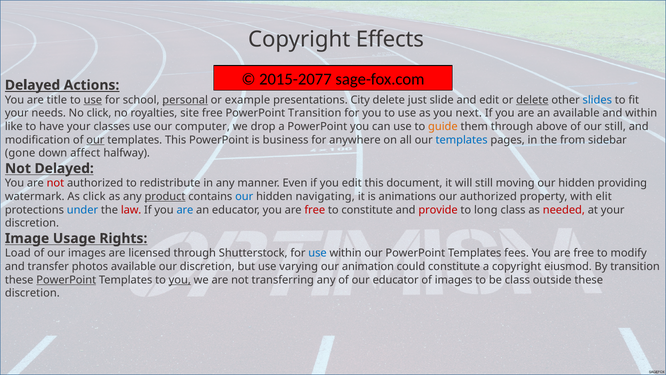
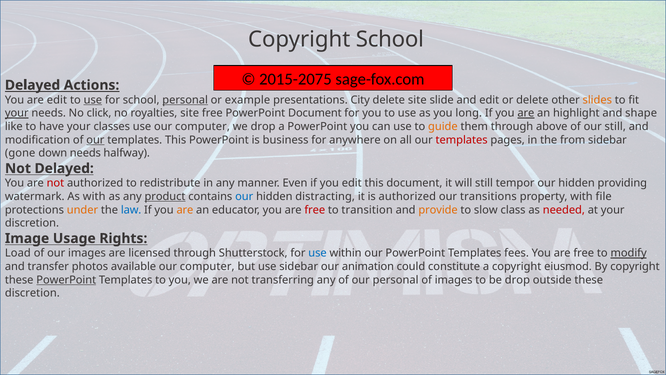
Copyright Effects: Effects -> School
2015-2077: 2015-2077 -> 2015-2075
are title: title -> edit
delete just: just -> site
delete at (532, 100) underline: present -> none
slides colour: blue -> orange
your at (17, 113) underline: none -> present
PowerPoint Transition: Transition -> Document
next: next -> long
are at (526, 113) underline: none -> present
an available: available -> highlight
and within: within -> shape
templates at (462, 140) colour: blue -> red
down affect: affect -> needs
moving: moving -> tempor
As click: click -> with
navigating: navigating -> distracting
is animations: animations -> authorized
our authorized: authorized -> transitions
elit: elit -> file
under colour: blue -> orange
law colour: red -> blue
are at (185, 210) colour: blue -> orange
to constitute: constitute -> transition
provide colour: red -> orange
long: long -> slow
modify underline: none -> present
discretion at (207, 266): discretion -> computer
use varying: varying -> sidebar
By transition: transition -> copyright
you at (180, 280) underline: present -> none
our educator: educator -> personal
be class: class -> drop
